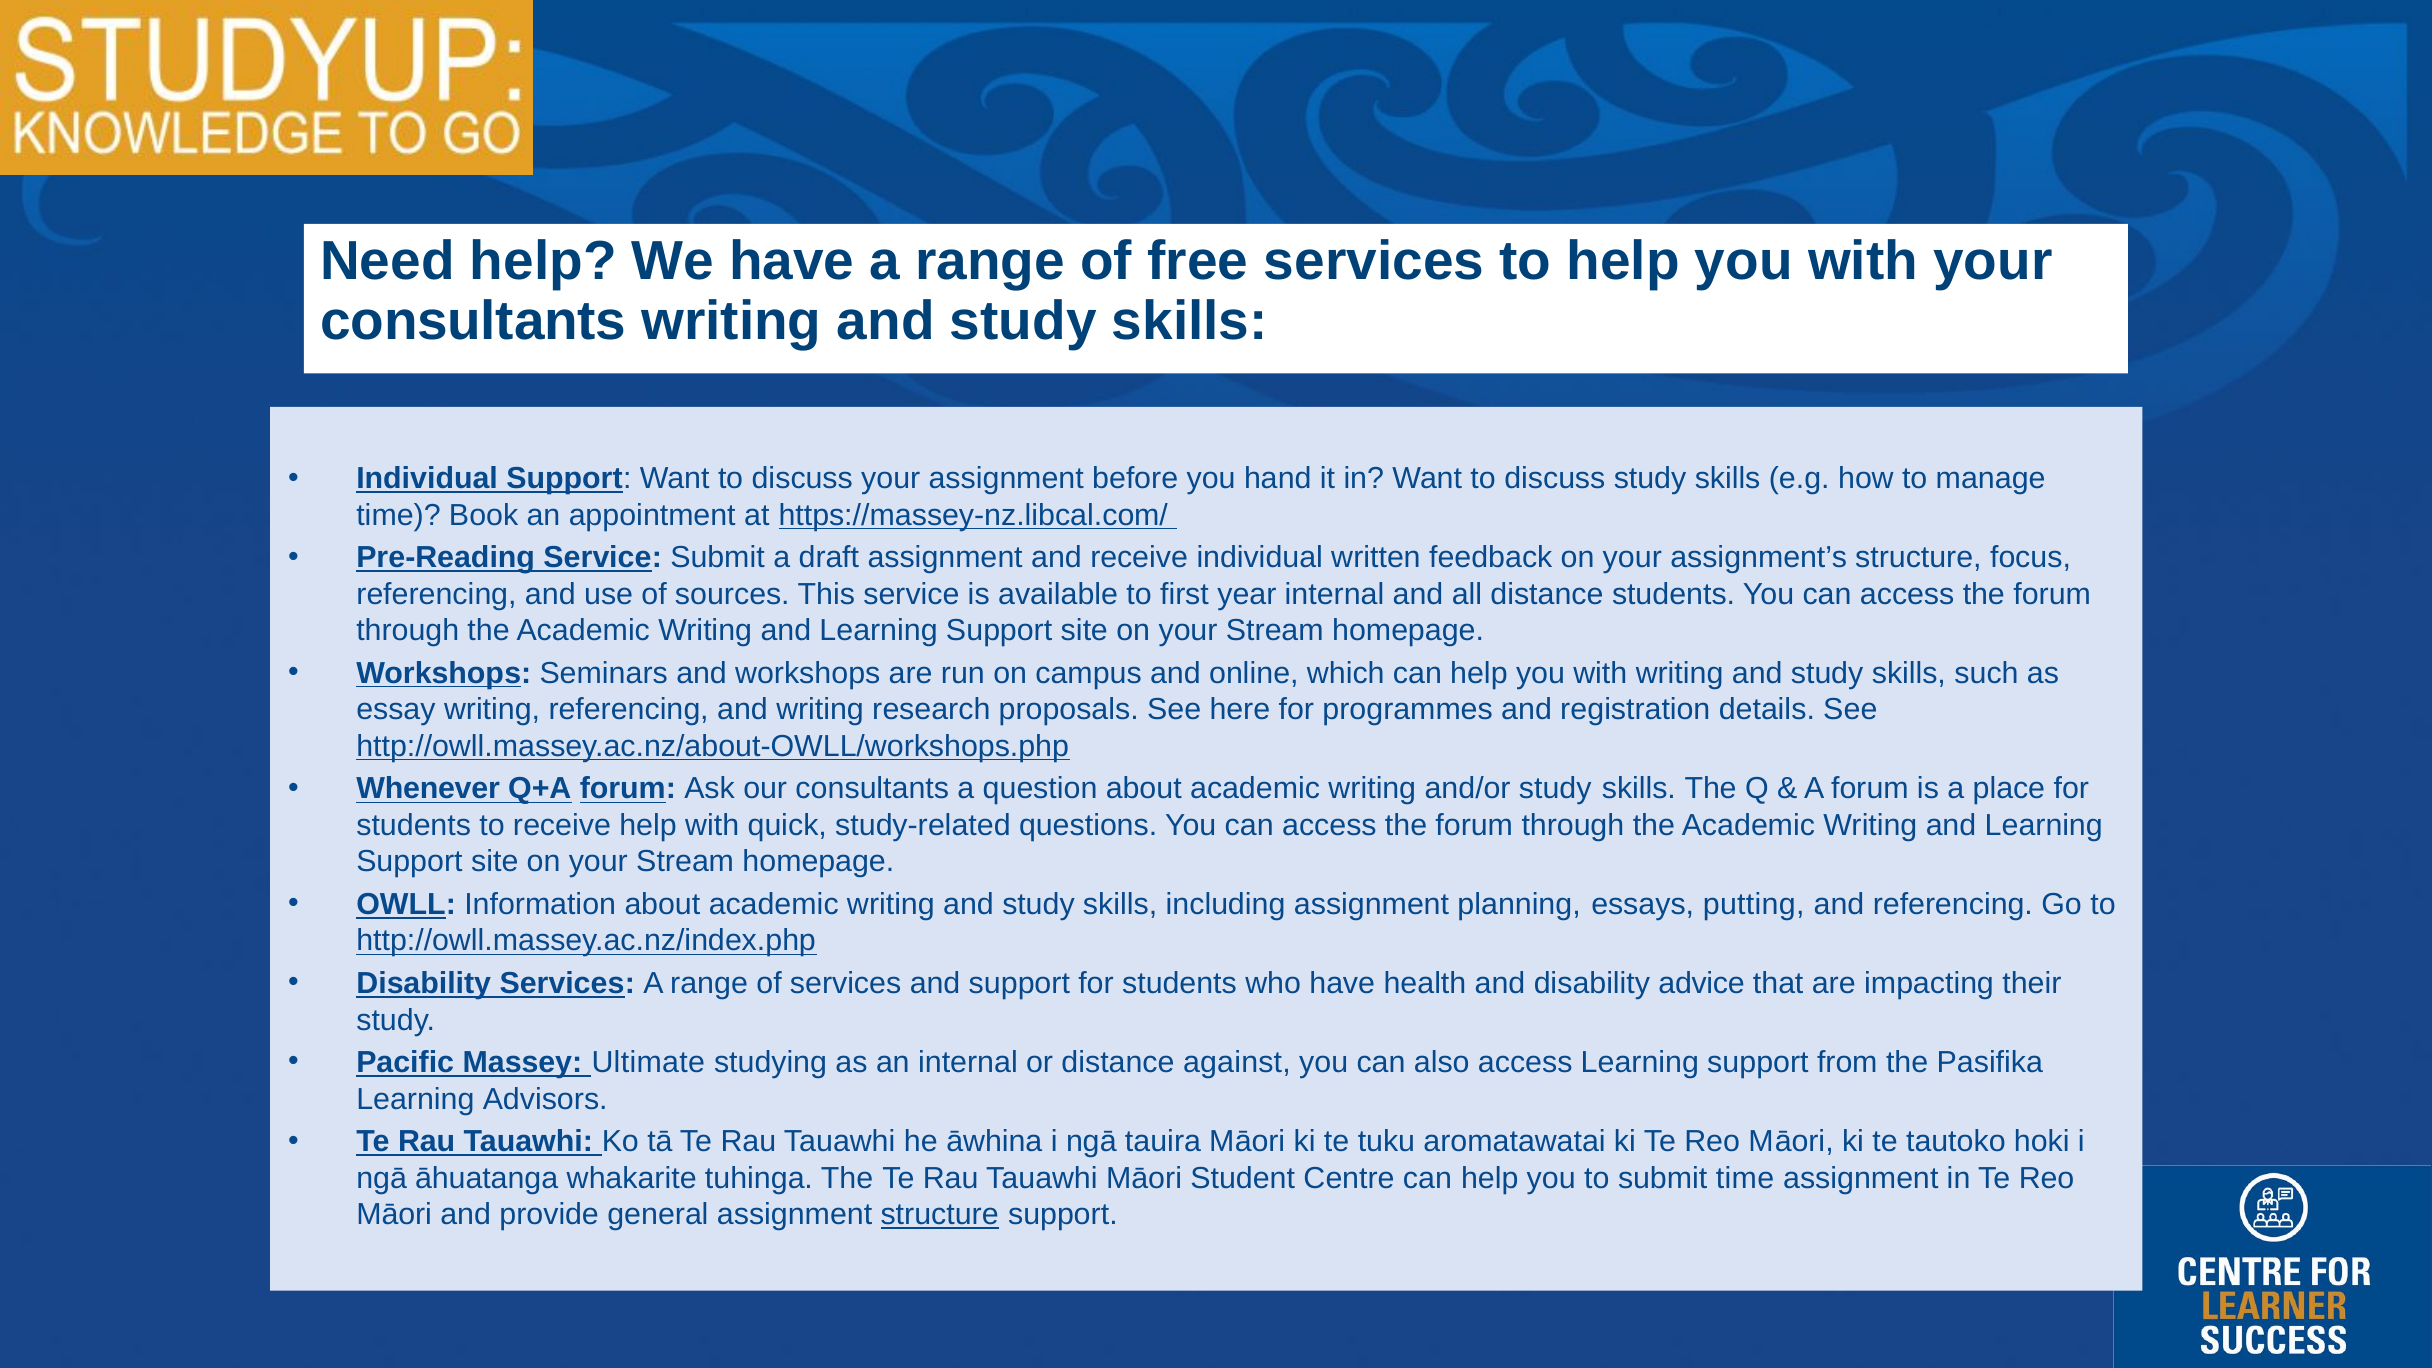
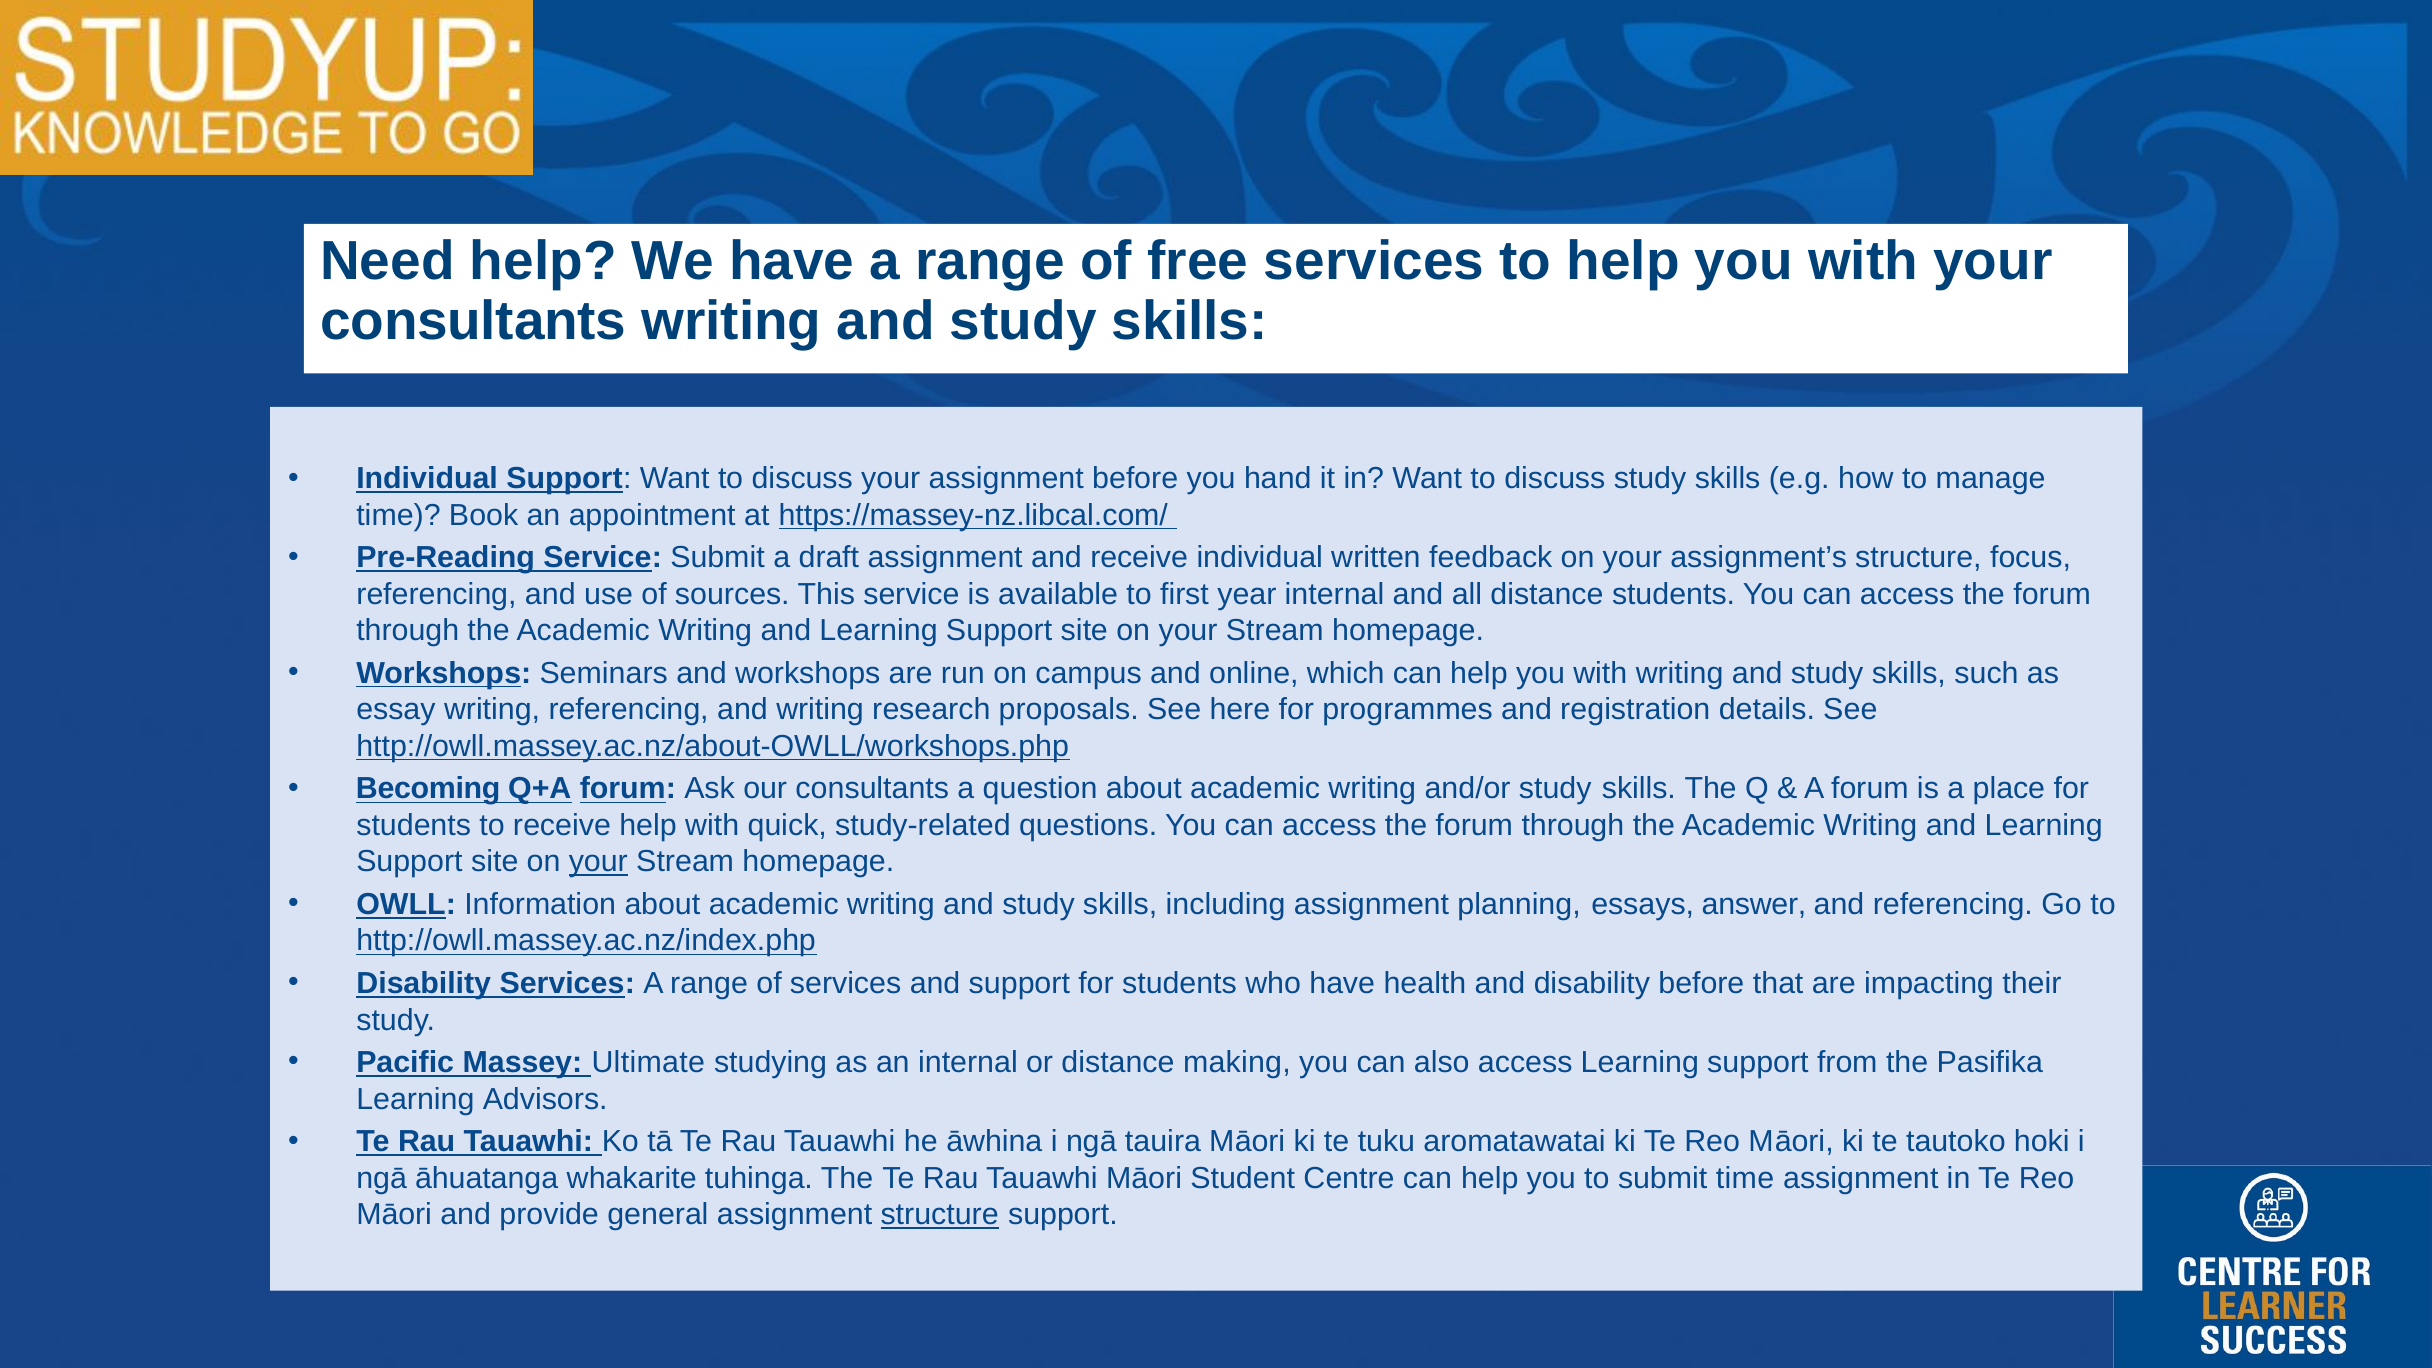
Whenever: Whenever -> Becoming
your at (598, 862) underline: none -> present
putting: putting -> answer
disability advice: advice -> before
against: against -> making
